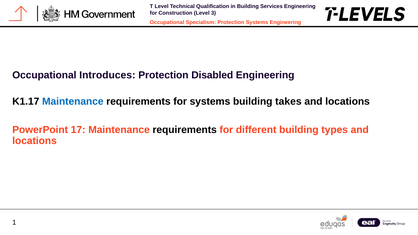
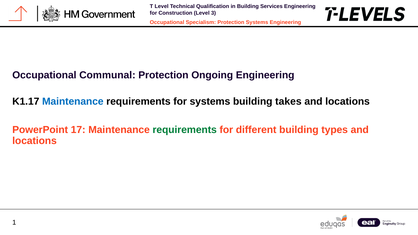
Introduces: Introduces -> Communal
Disabled: Disabled -> Ongoing
requirements at (185, 130) colour: black -> green
